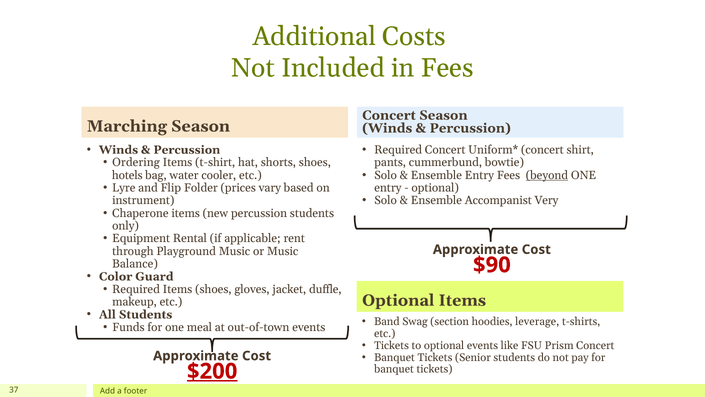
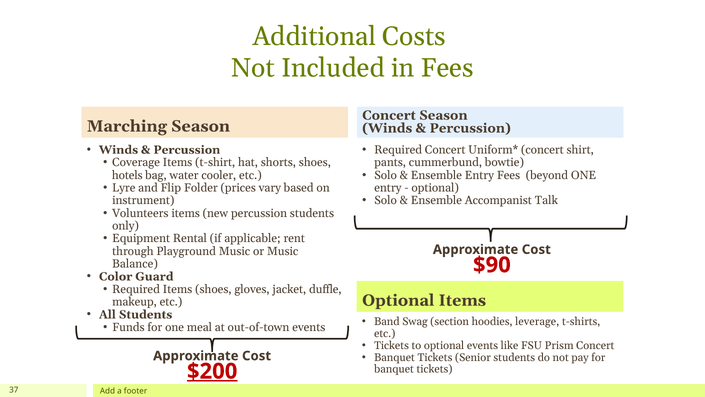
Ordering: Ordering -> Coverage
beyond underline: present -> none
Very: Very -> Talk
Chaperone: Chaperone -> Volunteers
